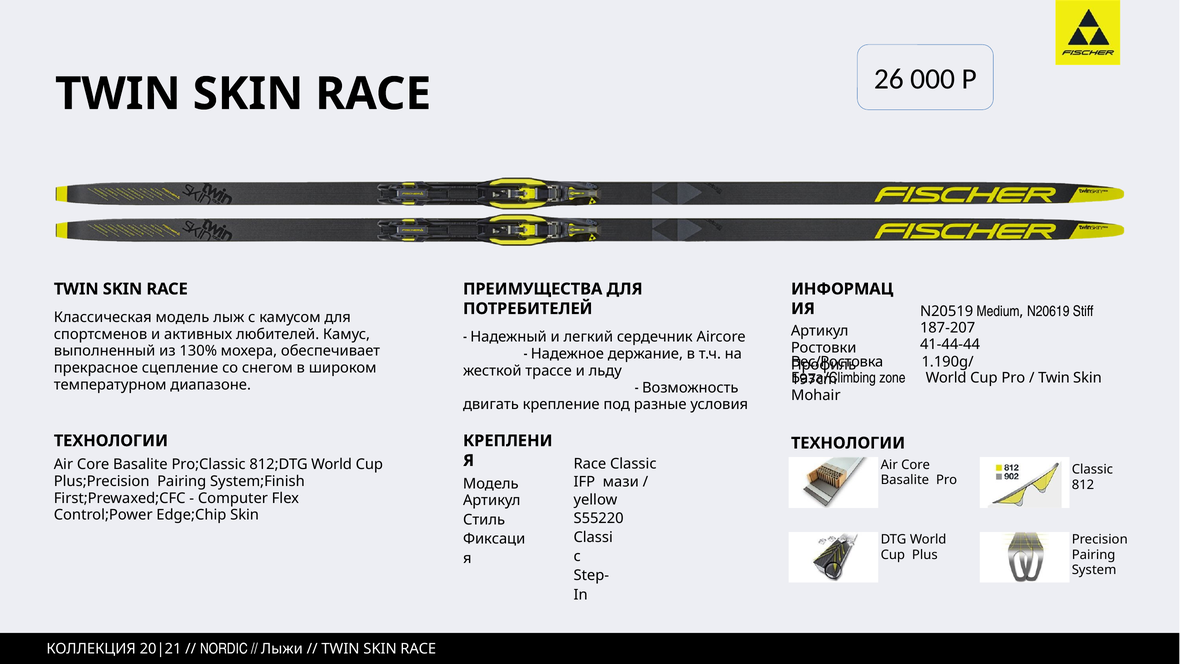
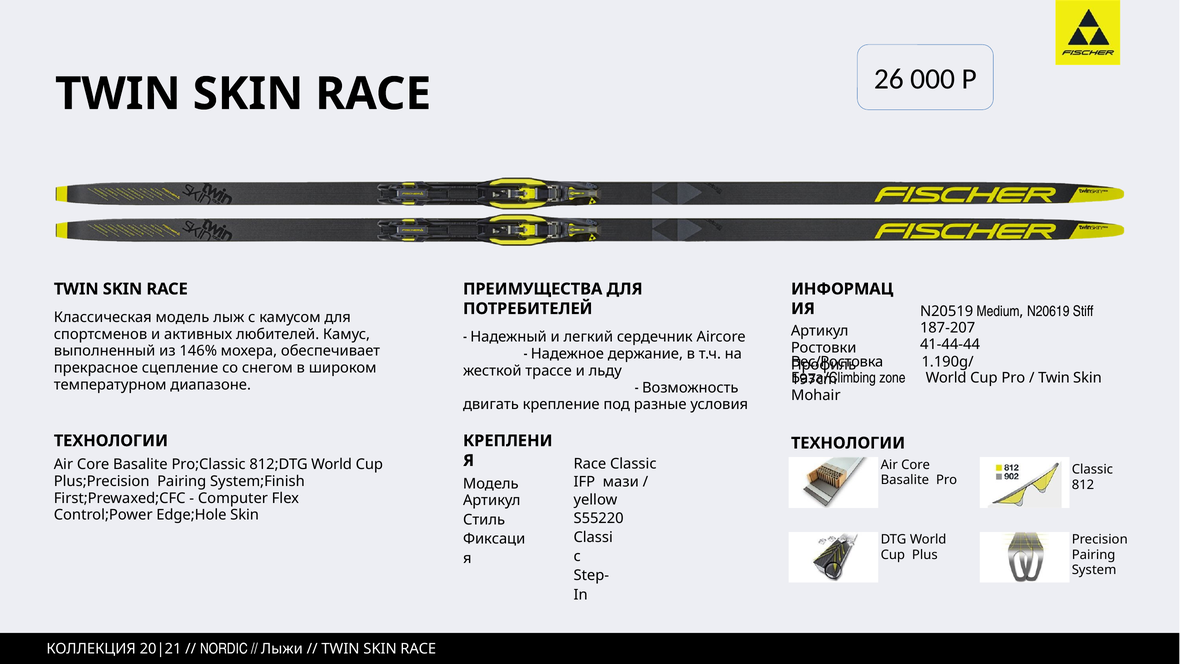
130%: 130% -> 146%
Edge;Chip: Edge;Chip -> Edge;Hole
